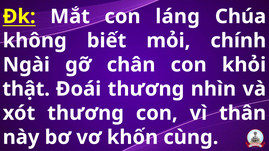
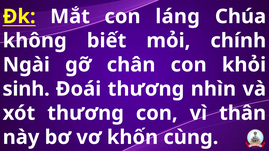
thật: thật -> sinh
